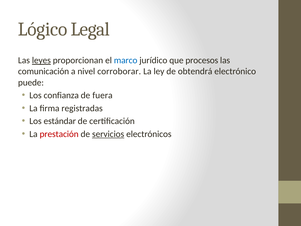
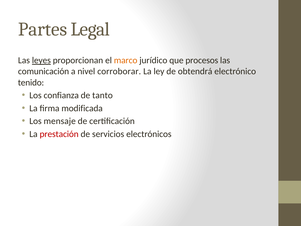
Lógico: Lógico -> Partes
marco colour: blue -> orange
puede: puede -> tenido
fuera: fuera -> tanto
registradas: registradas -> modificada
estándar: estándar -> mensaje
servicios underline: present -> none
